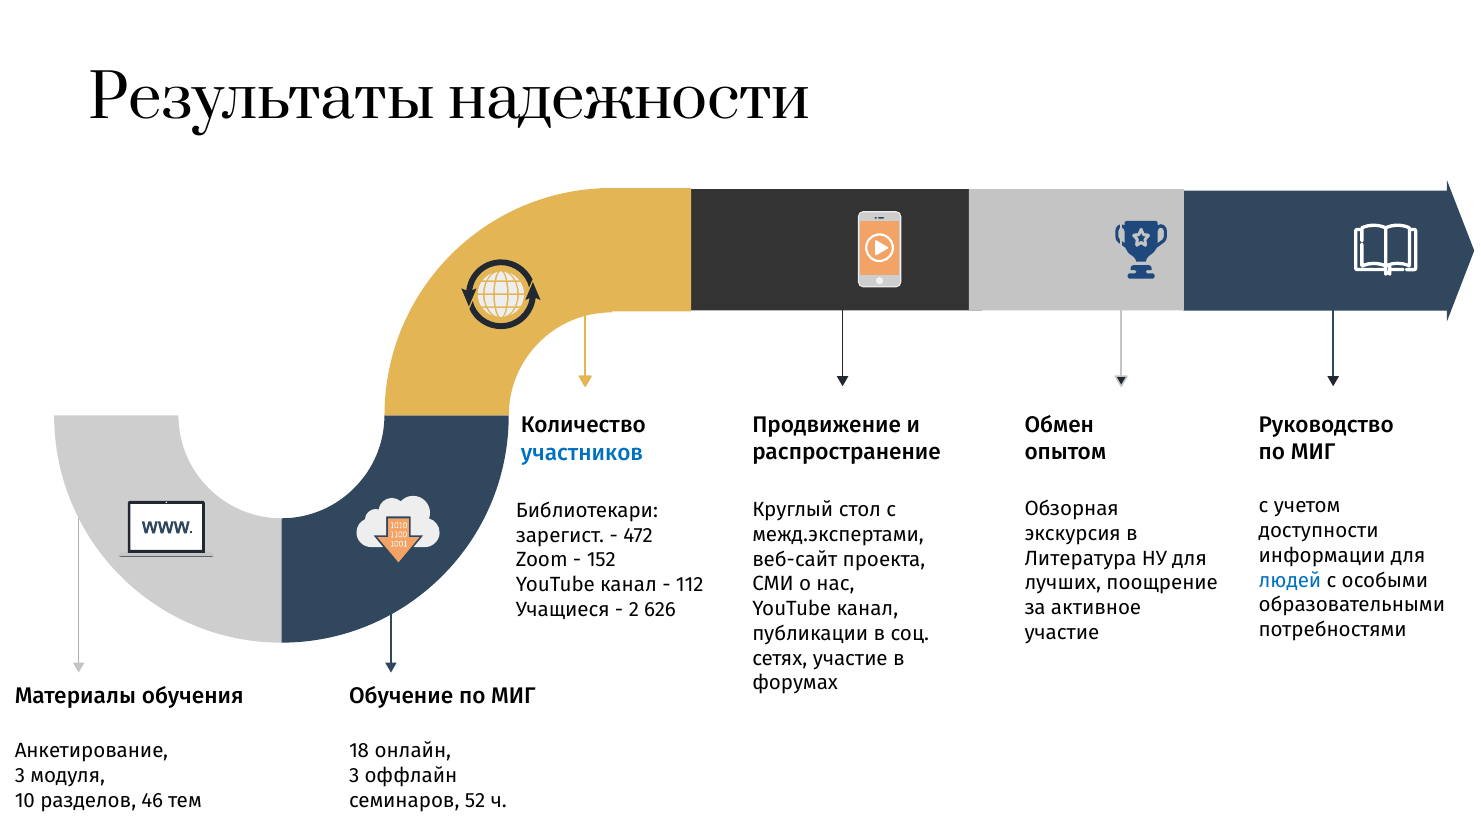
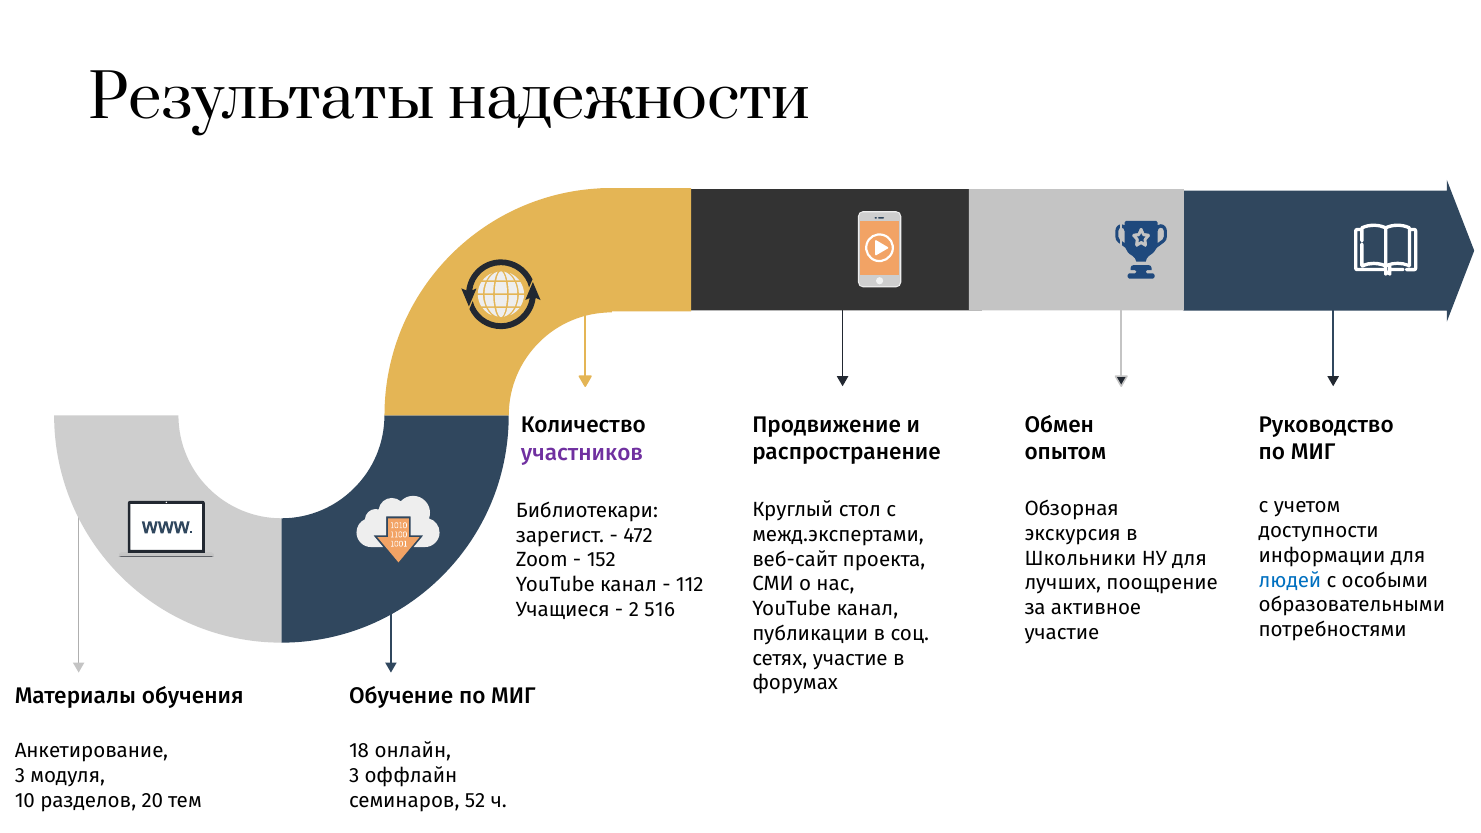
участников colour: blue -> purple
Литература: Литература -> Школьники
626: 626 -> 516
46: 46 -> 20
